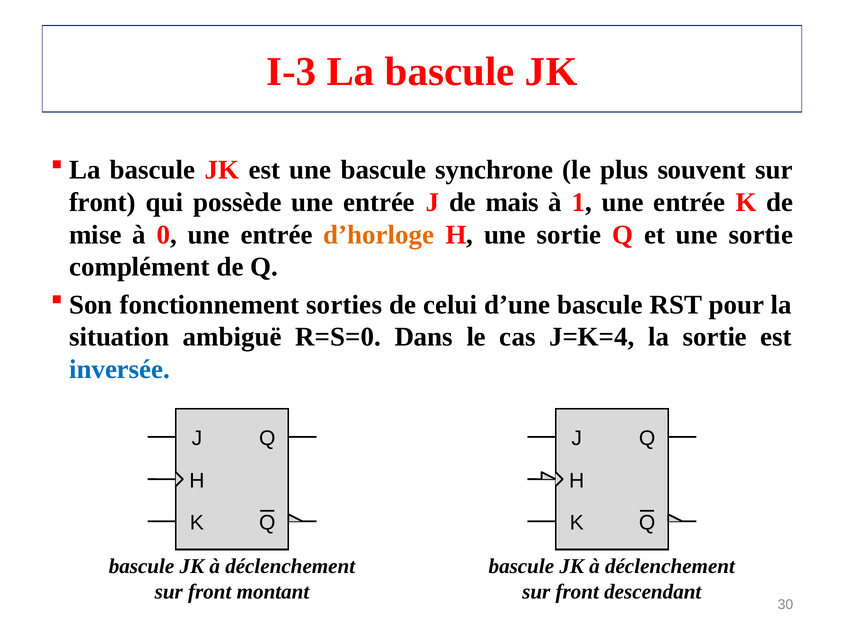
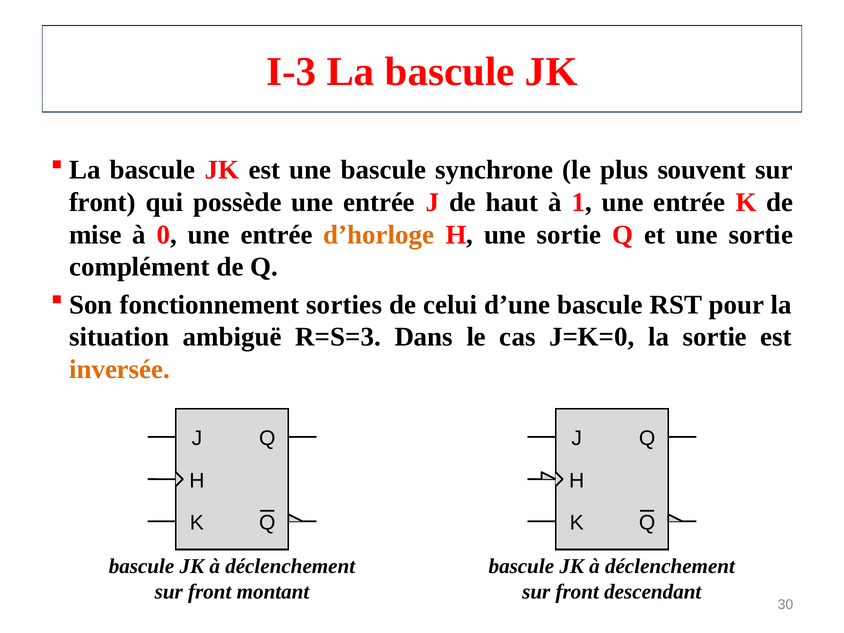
mais: mais -> haut
R=S=0: R=S=0 -> R=S=3
J=K=4: J=K=4 -> J=K=0
inversée colour: blue -> orange
